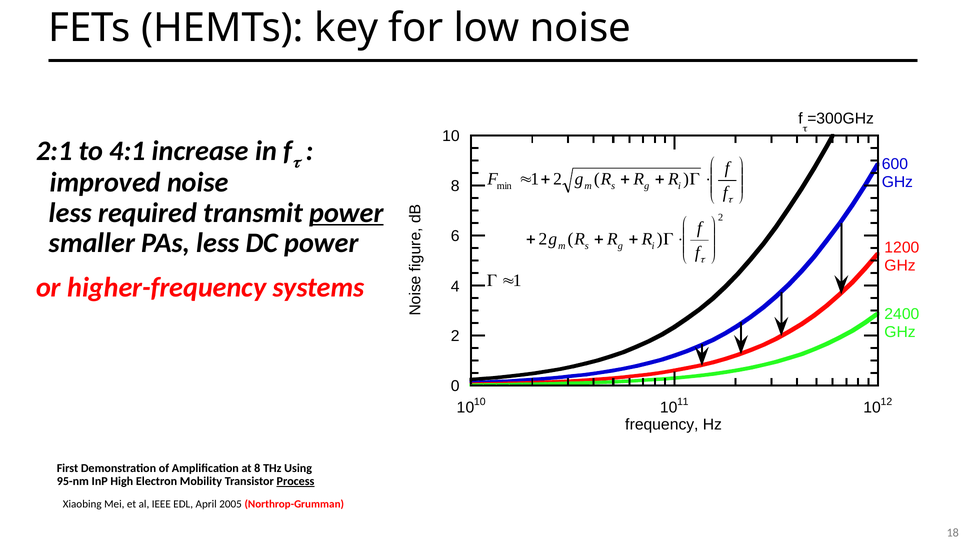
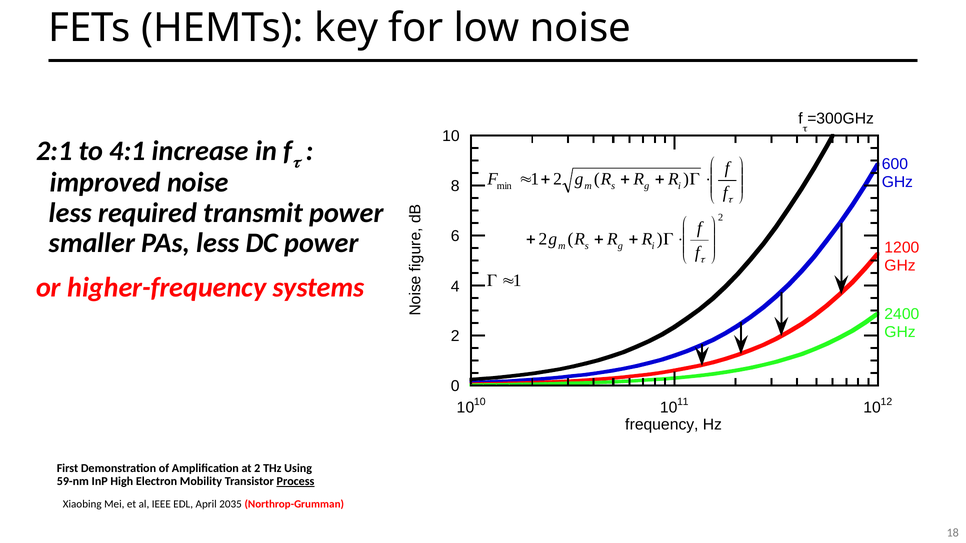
power at (346, 213) underline: present -> none
at 8: 8 -> 2
95-nm: 95-nm -> 59-nm
2005: 2005 -> 2035
